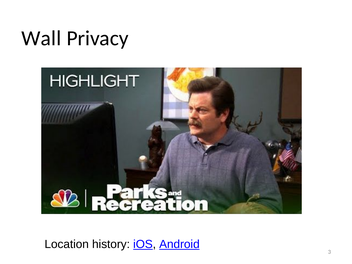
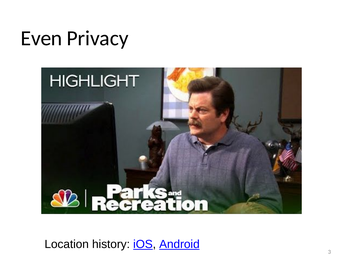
Wall: Wall -> Even
